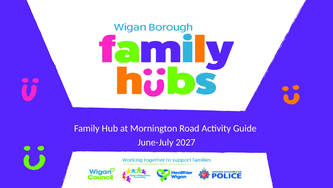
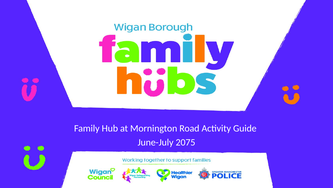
2027: 2027 -> 2075
